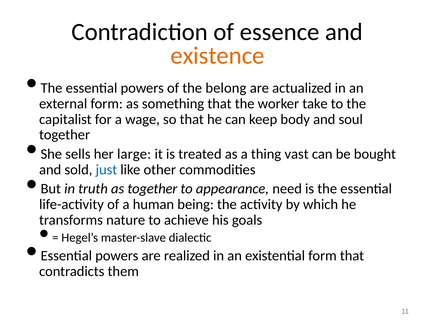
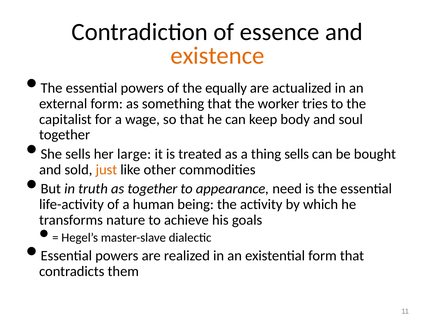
belong: belong -> equally
take: take -> tries
thing vast: vast -> sells
just colour: blue -> orange
